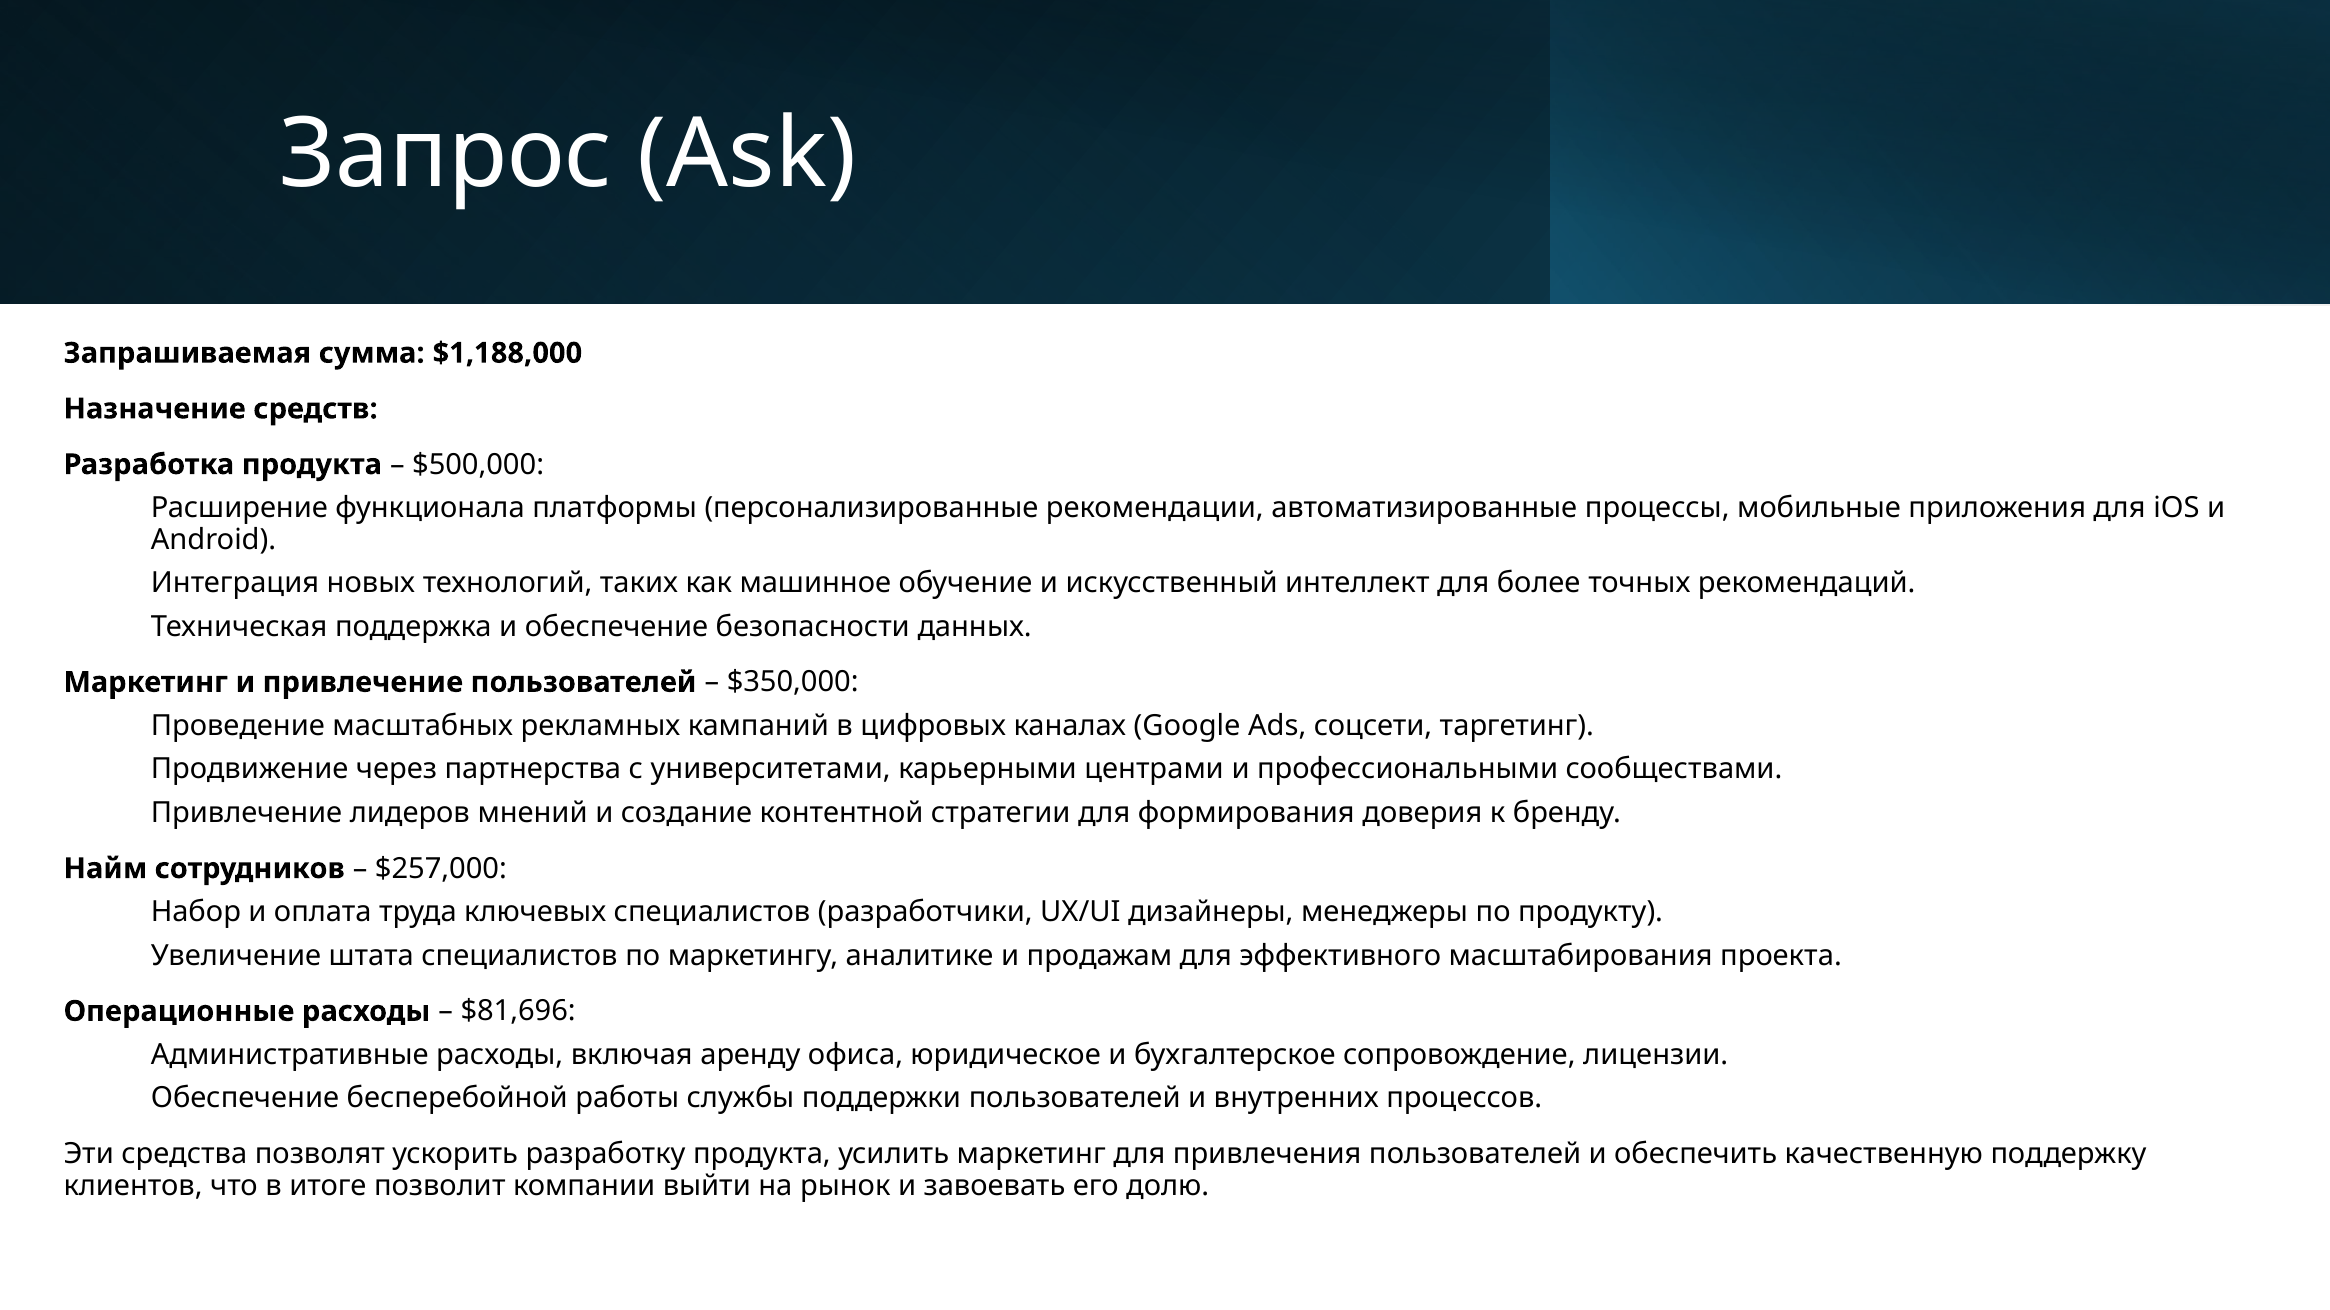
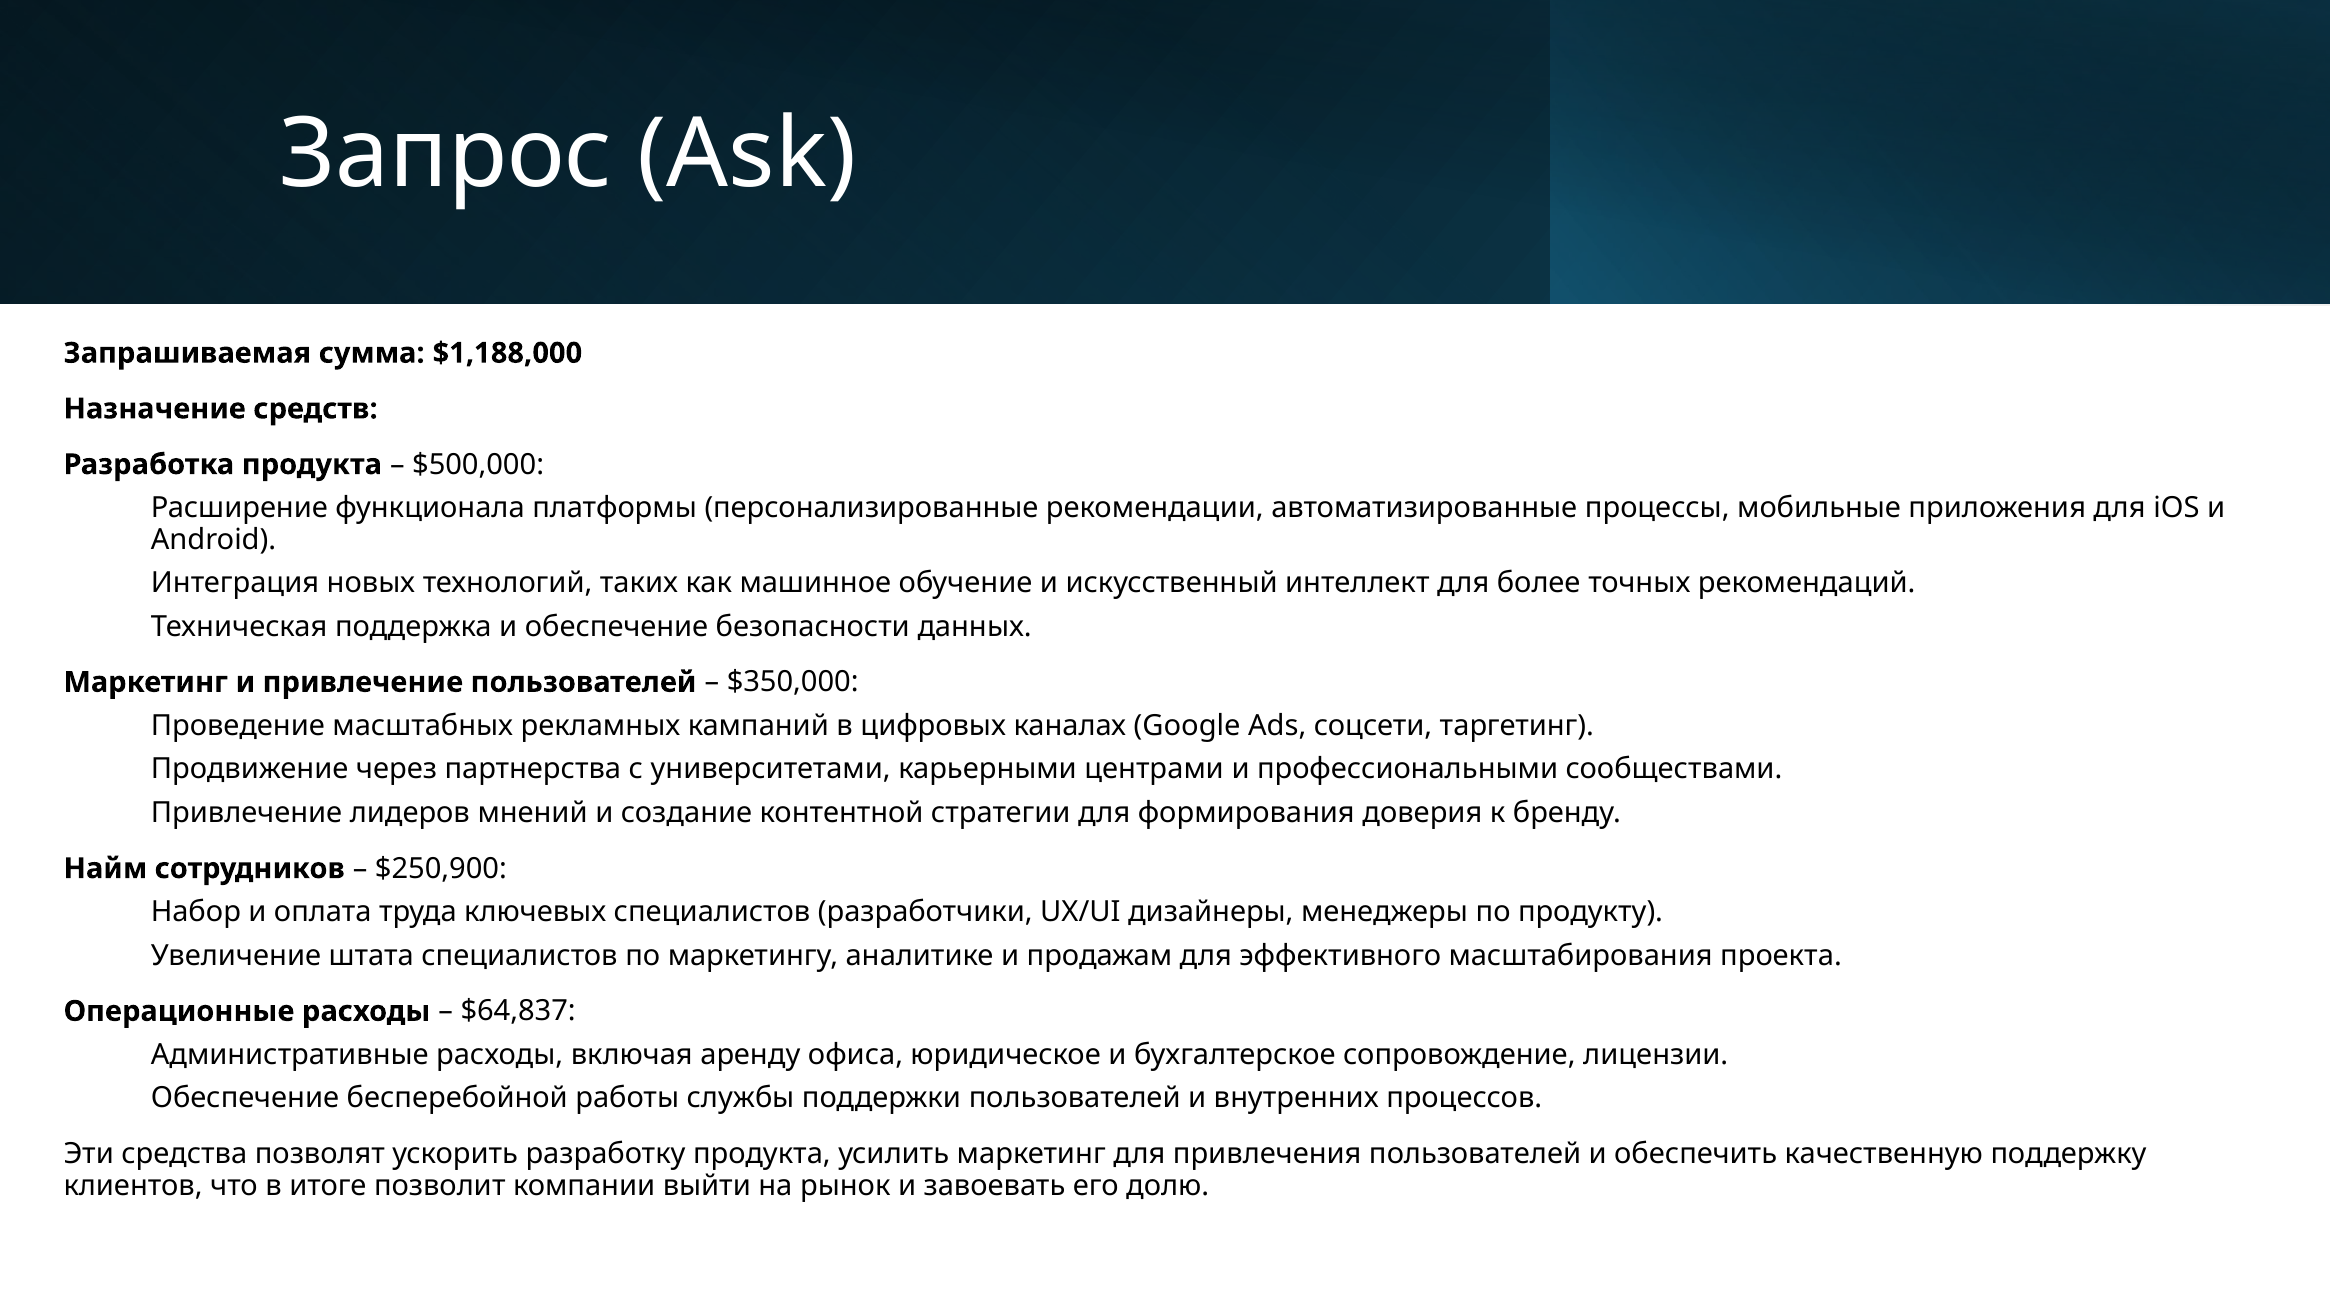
$257,000: $257,000 -> $250,900
$81,696: $81,696 -> $64,837
